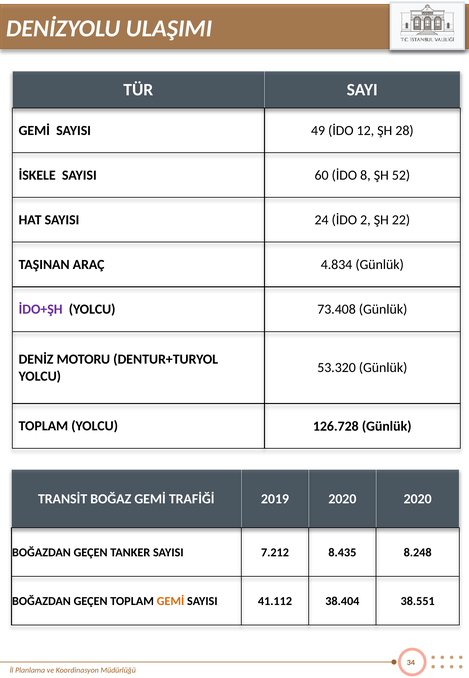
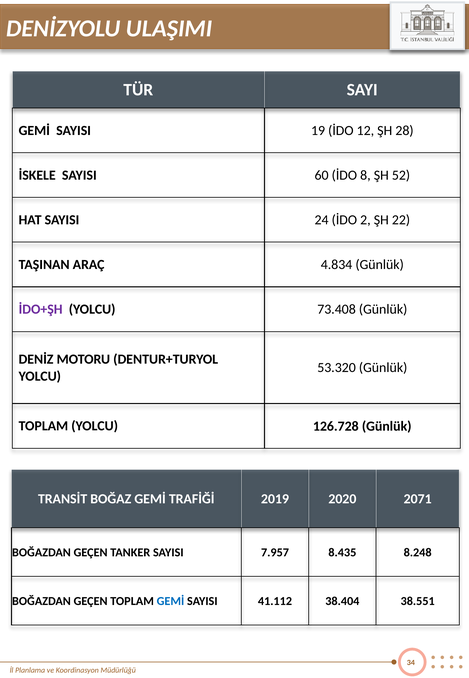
49: 49 -> 19
2020 2020: 2020 -> 2071
7.212: 7.212 -> 7.957
GEMİ at (171, 601) colour: orange -> blue
